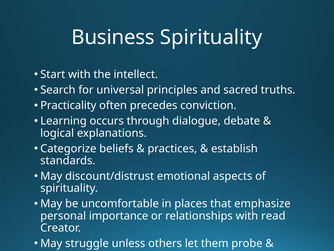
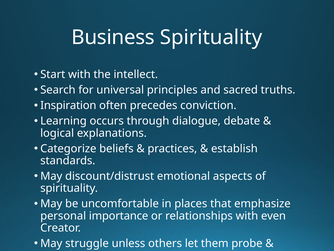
Practicality: Practicality -> Inspiration
read: read -> even
